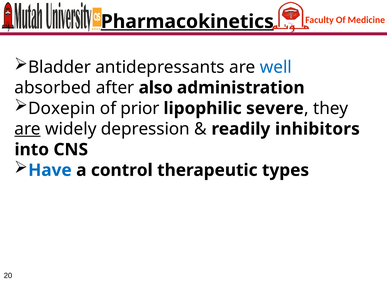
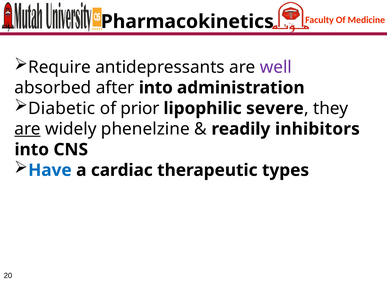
Pharmacokinetics underline: present -> none
Bladder: Bladder -> Require
well colour: blue -> purple
after also: also -> into
Doxepin: Doxepin -> Diabetic
depression: depression -> phenelzine
control: control -> cardiac
